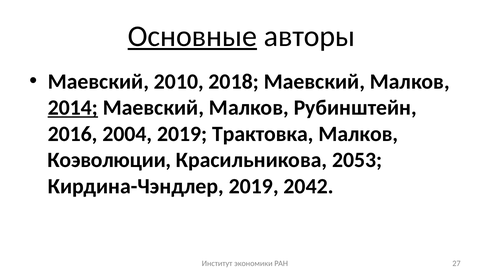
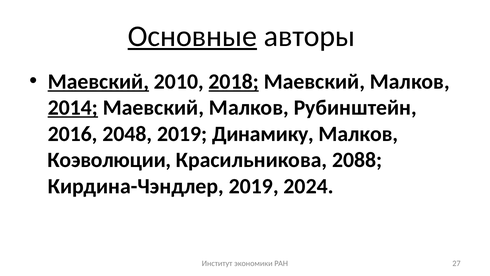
Маевский at (98, 81) underline: none -> present
2018 underline: none -> present
2004: 2004 -> 2048
Трактовка: Трактовка -> Динамику
2053: 2053 -> 2088
2042: 2042 -> 2024
